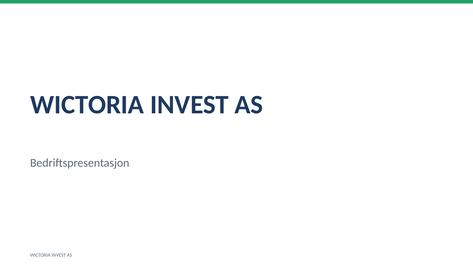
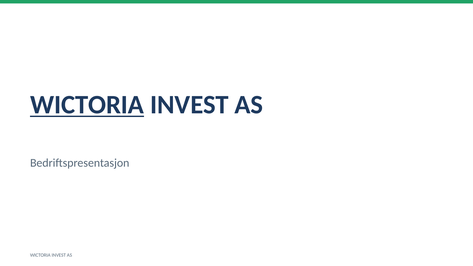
WICTORIA at (87, 105) underline: none -> present
